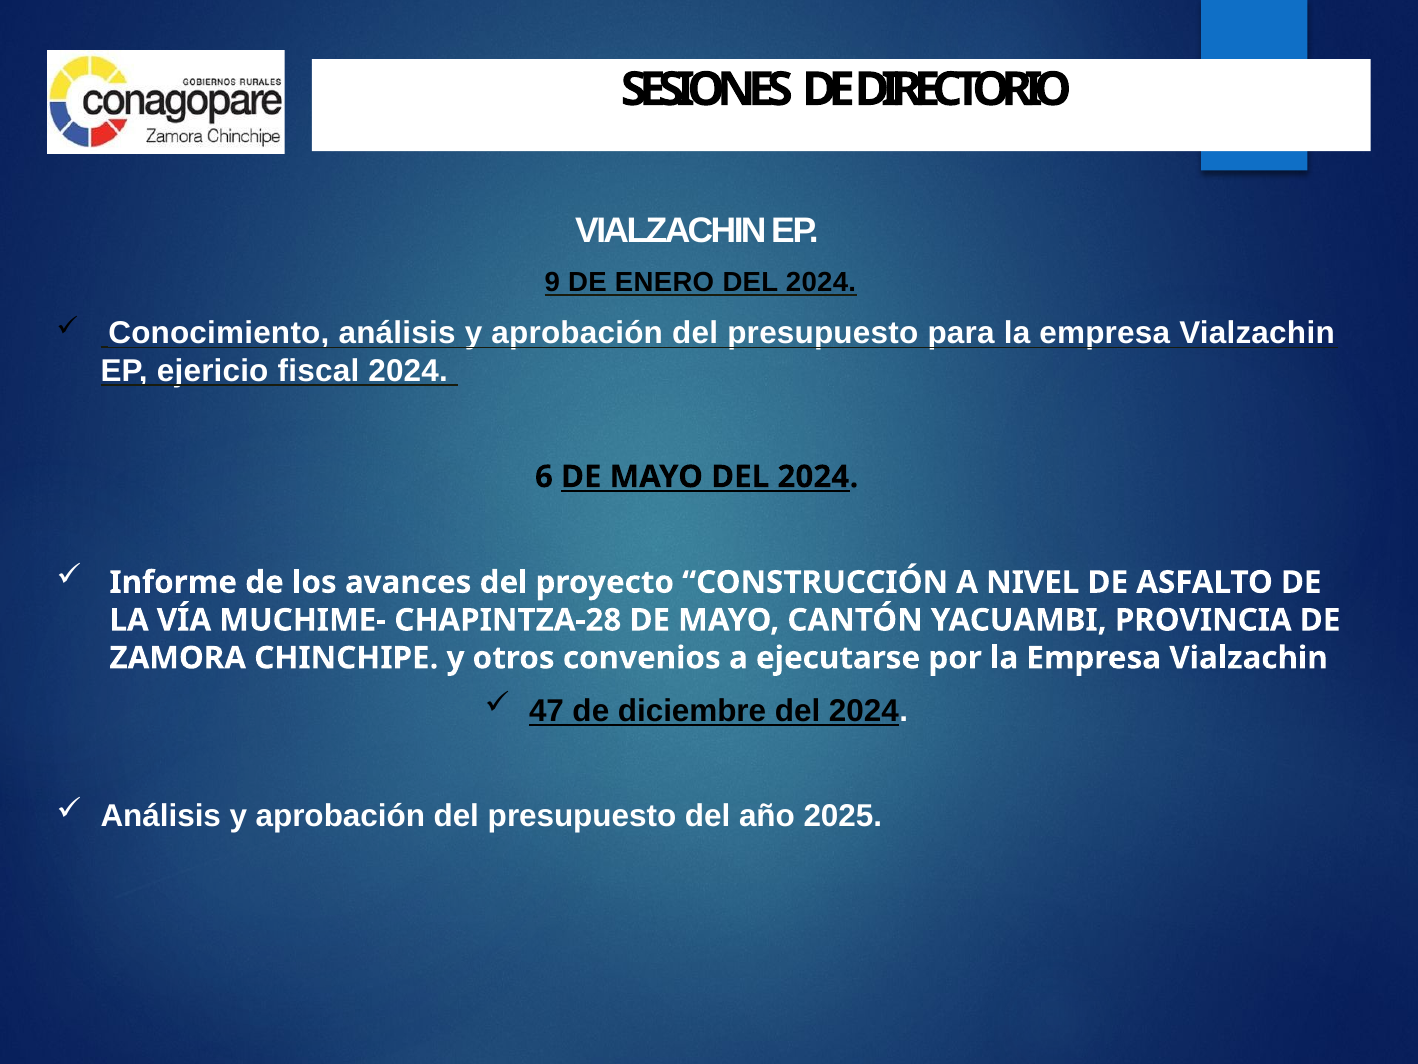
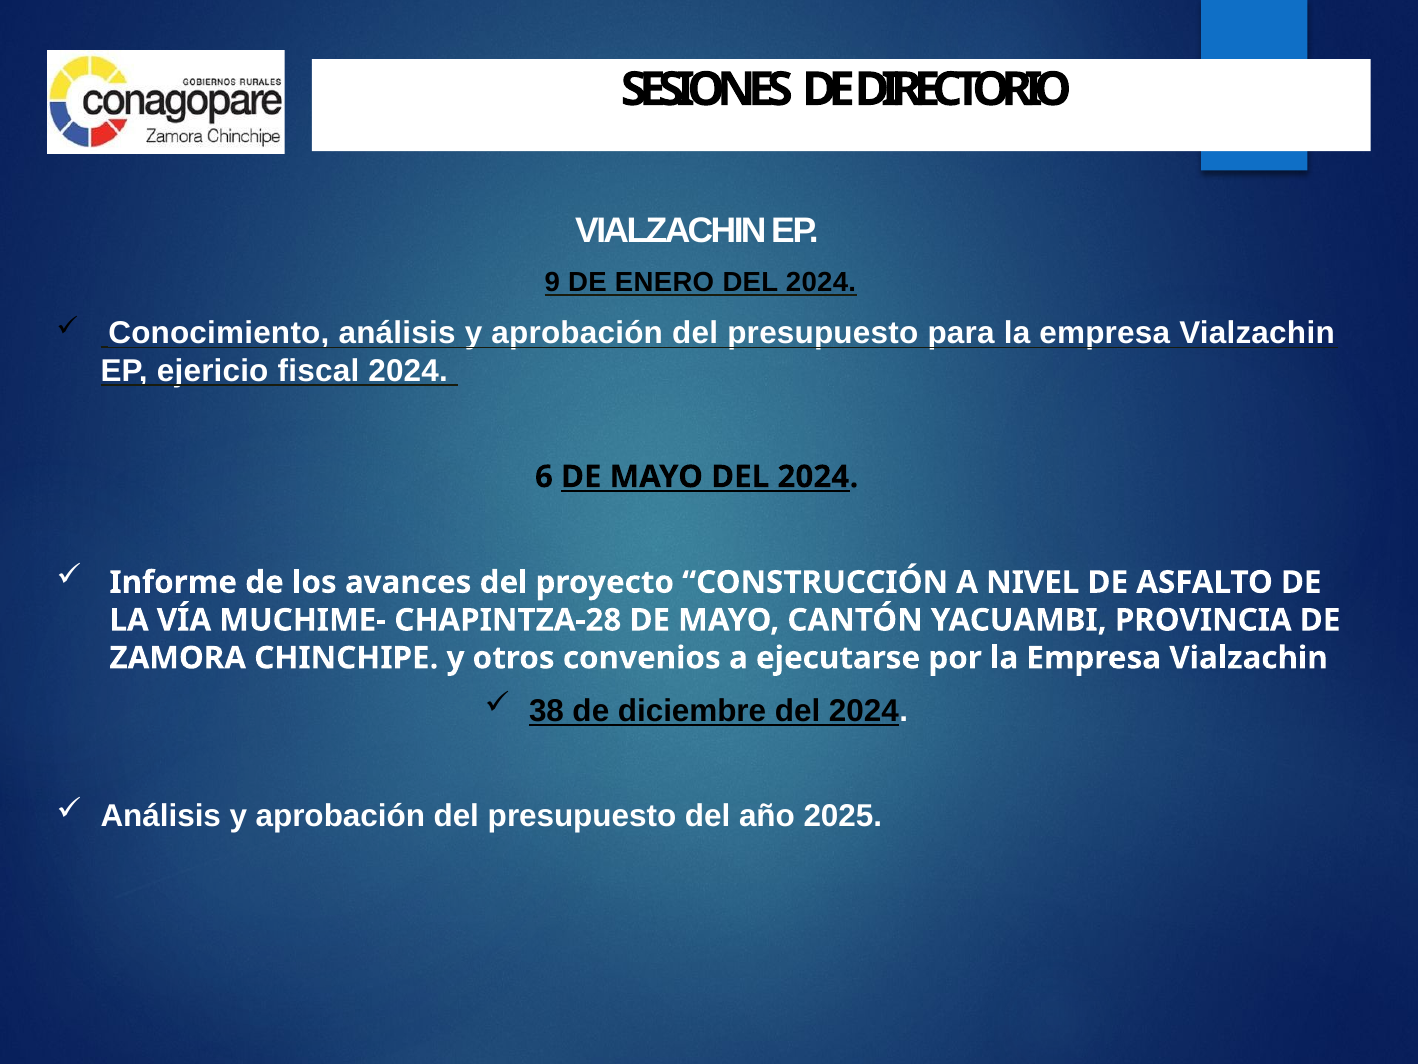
47: 47 -> 38
